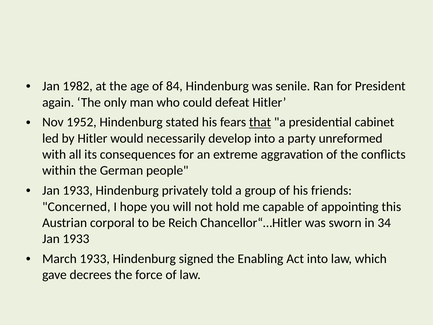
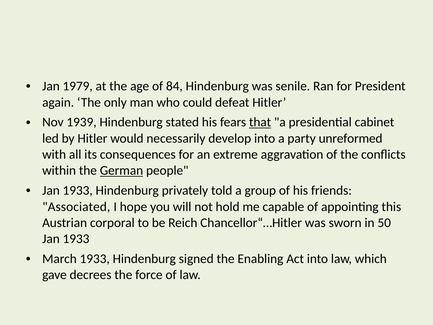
1982: 1982 -> 1979
1952: 1952 -> 1939
German underline: none -> present
Concerned: Concerned -> Associated
34: 34 -> 50
